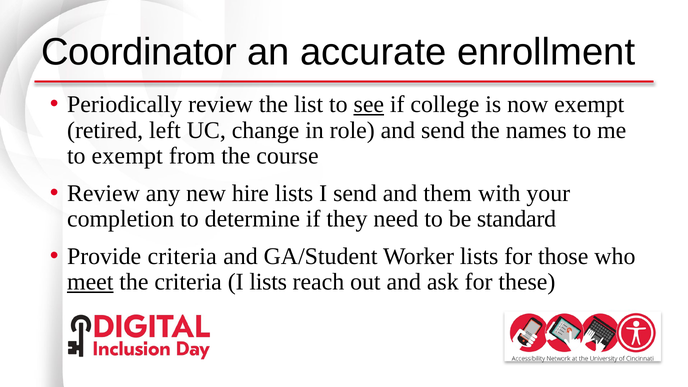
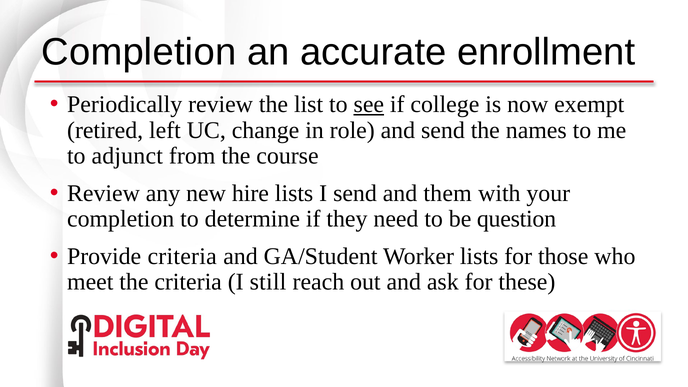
Coordinator at (139, 52): Coordinator -> Completion
to exempt: exempt -> adjunct
standard: standard -> question
meet underline: present -> none
I lists: lists -> still
